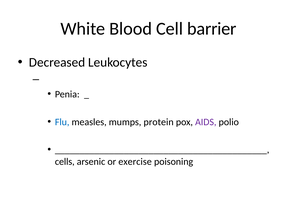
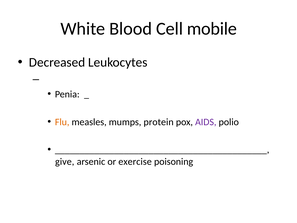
barrier: barrier -> mobile
Flu colour: blue -> orange
cells: cells -> give
